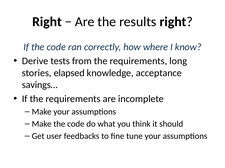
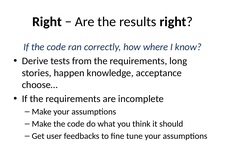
elapsed: elapsed -> happen
savings…: savings… -> choose…
